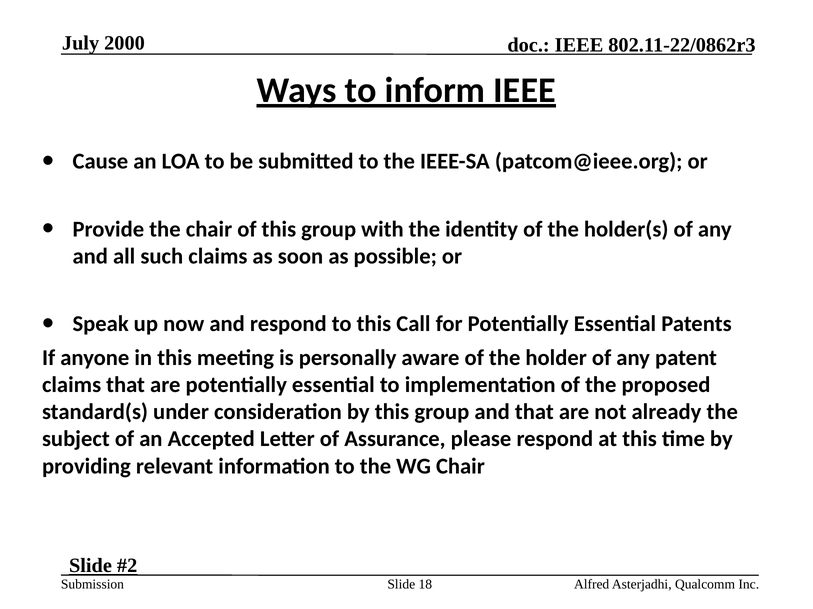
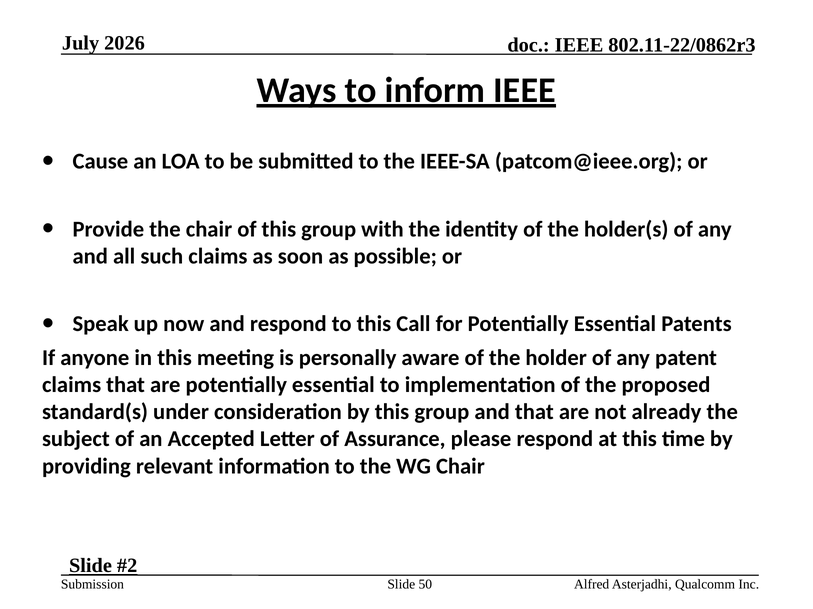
2000: 2000 -> 2026
18: 18 -> 50
